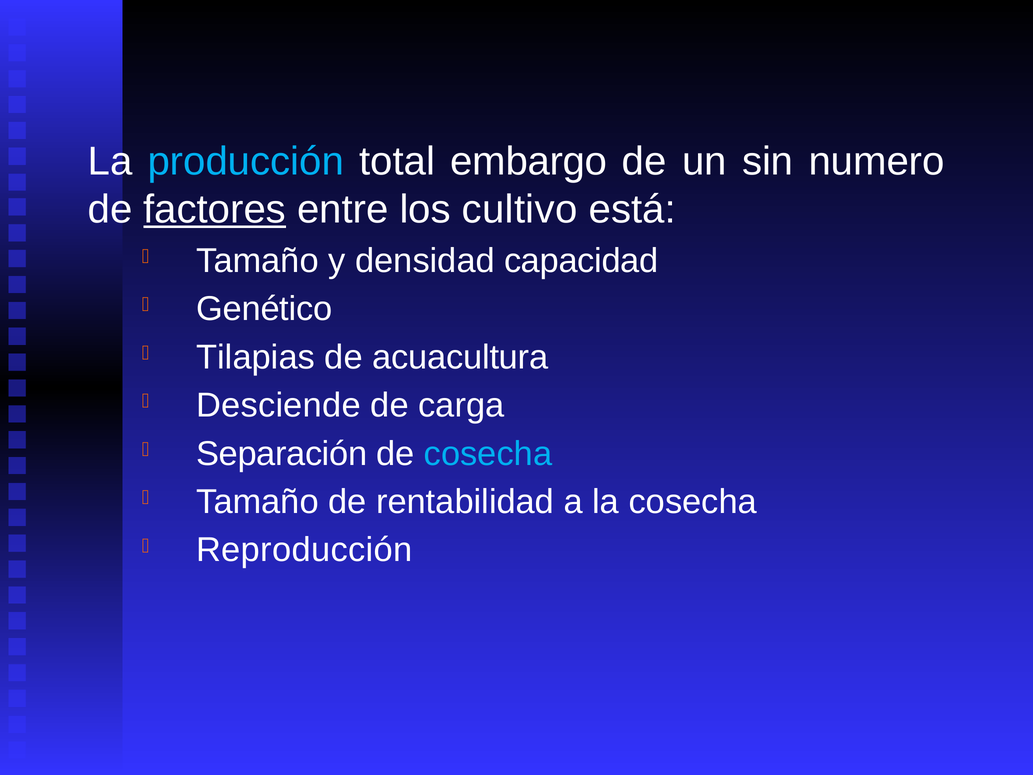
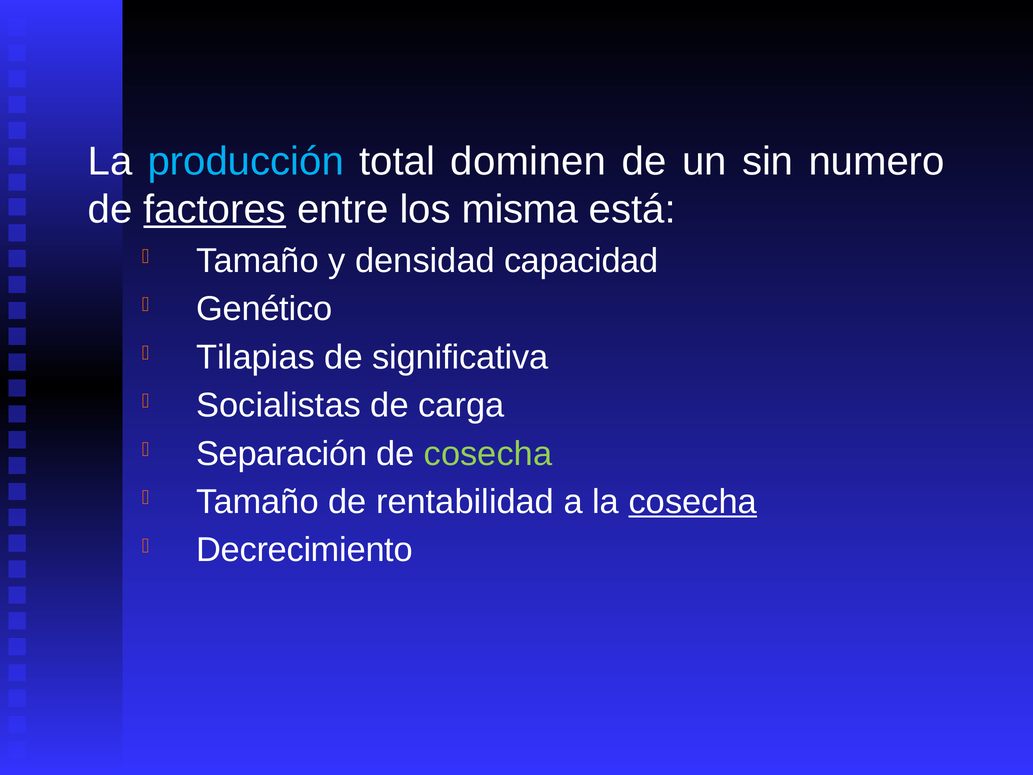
embargo: embargo -> dominen
cultivo: cultivo -> misma
acuacultura: acuacultura -> significativa
Desciende: Desciende -> Socialistas
cosecha at (488, 453) colour: light blue -> light green
cosecha at (693, 502) underline: none -> present
Reproducción: Reproducción -> Decrecimiento
